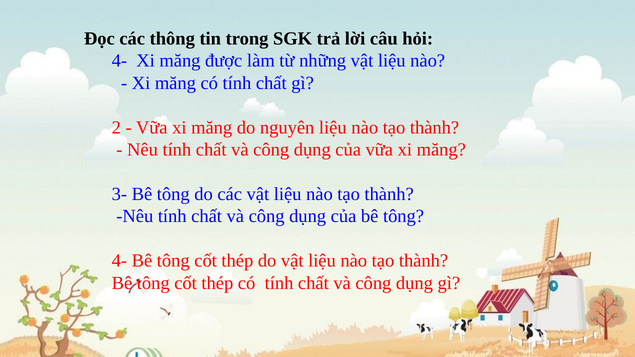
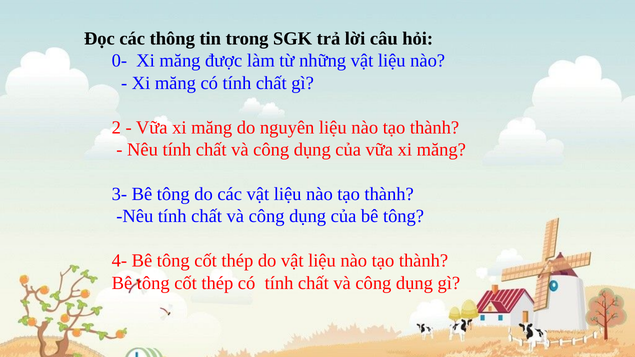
4- at (119, 61): 4- -> 0-
